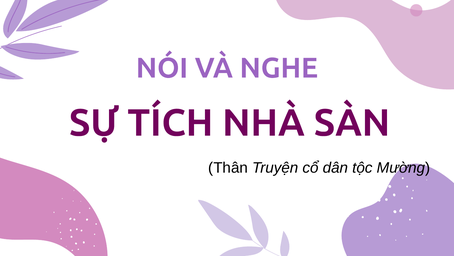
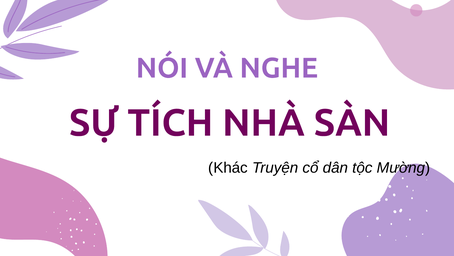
Thân: Thân -> Khác
